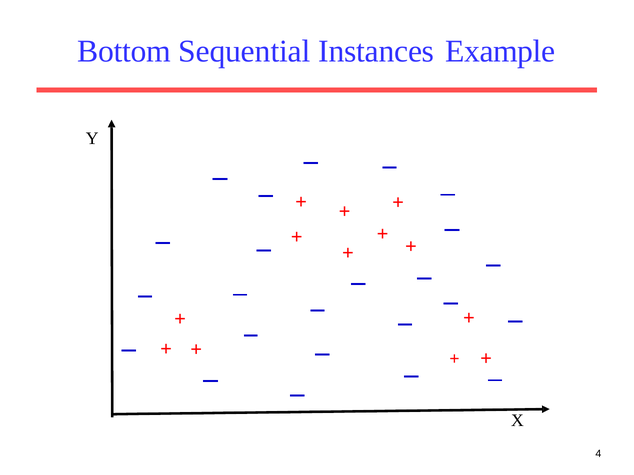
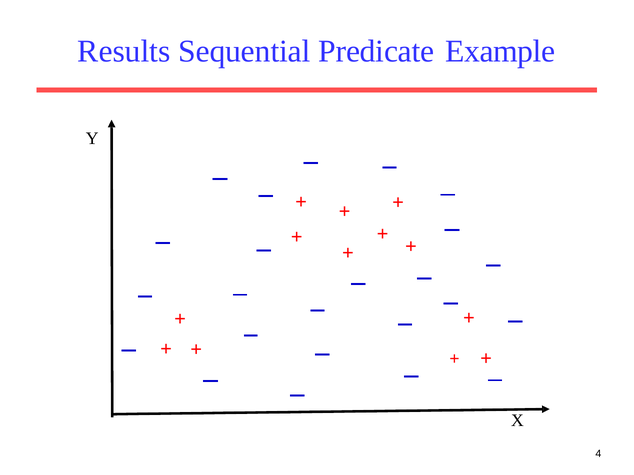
Bottom: Bottom -> Results
Instances: Instances -> Predicate
